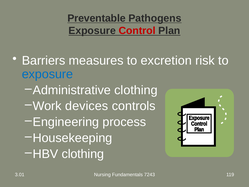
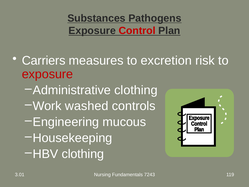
Preventable: Preventable -> Substances
Barriers: Barriers -> Carriers
exposure at (47, 74) colour: blue -> red
devices: devices -> washed
process: process -> mucous
